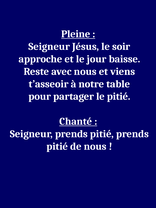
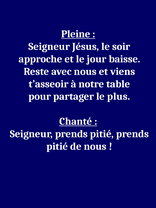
le pitié: pitié -> plus
